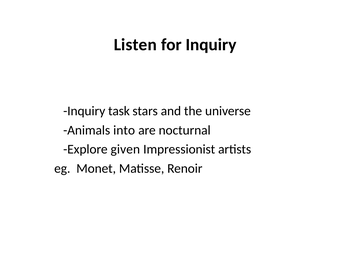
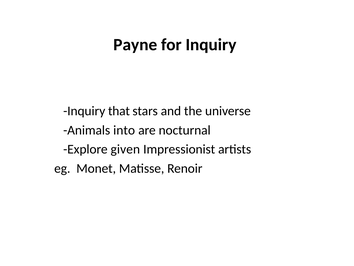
Listen: Listen -> Payne
task: task -> that
